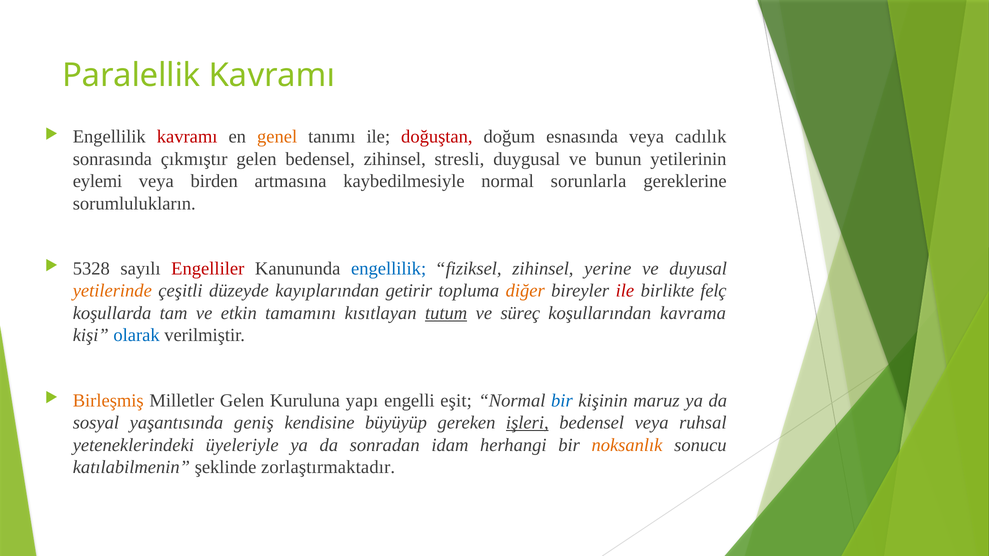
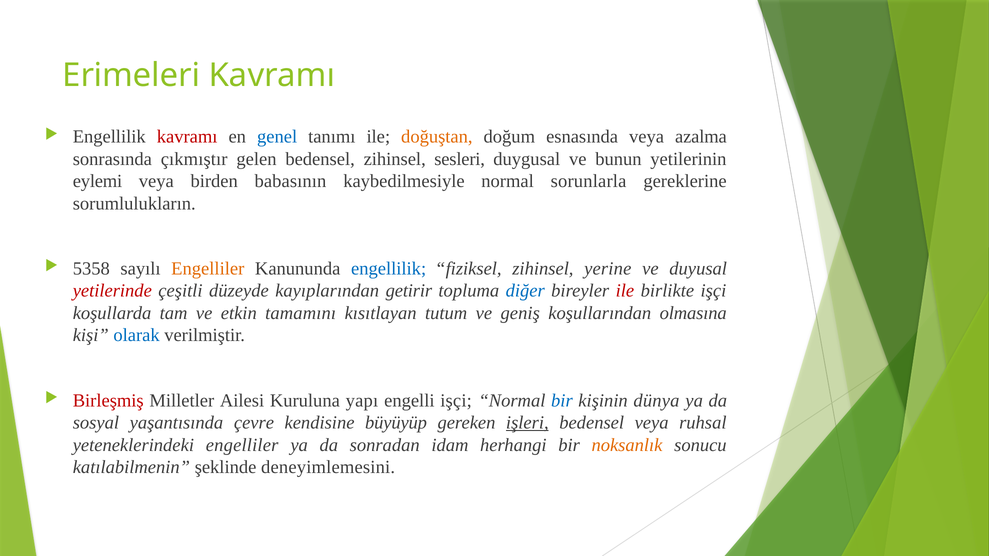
Paralellik: Paralellik -> Erimeleri
genel colour: orange -> blue
doğuştan colour: red -> orange
cadılık: cadılık -> azalma
stresli: stresli -> sesleri
artmasına: artmasına -> babasının
5328: 5328 -> 5358
Engelliler at (208, 269) colour: red -> orange
yetilerinde colour: orange -> red
diğer colour: orange -> blue
birlikte felç: felç -> işçi
tutum underline: present -> none
süreç: süreç -> geniş
kavrama: kavrama -> olmasına
Birleşmiş colour: orange -> red
Milletler Gelen: Gelen -> Ailesi
engelli eşit: eşit -> işçi
maruz: maruz -> dünya
geniş: geniş -> çevre
yeteneklerindeki üyeleriyle: üyeleriyle -> engelliler
zorlaştırmaktadır: zorlaştırmaktadır -> deneyimlemesini
